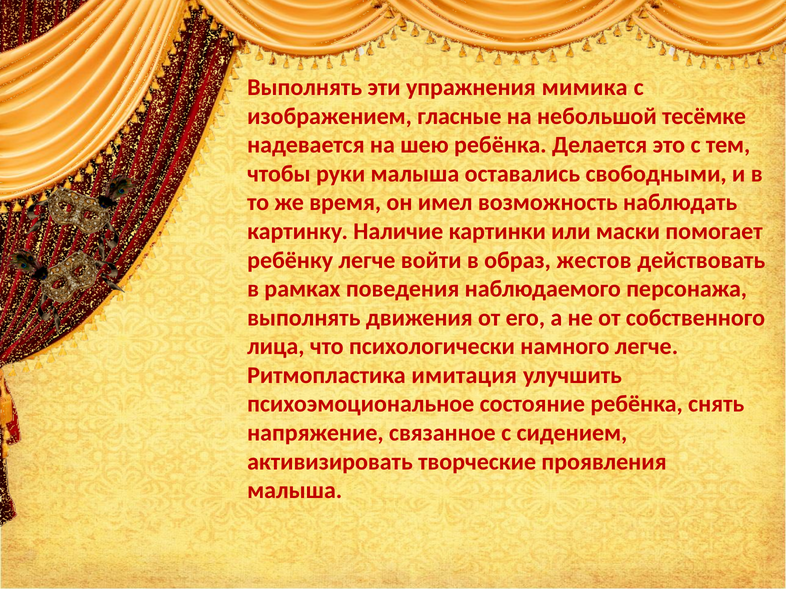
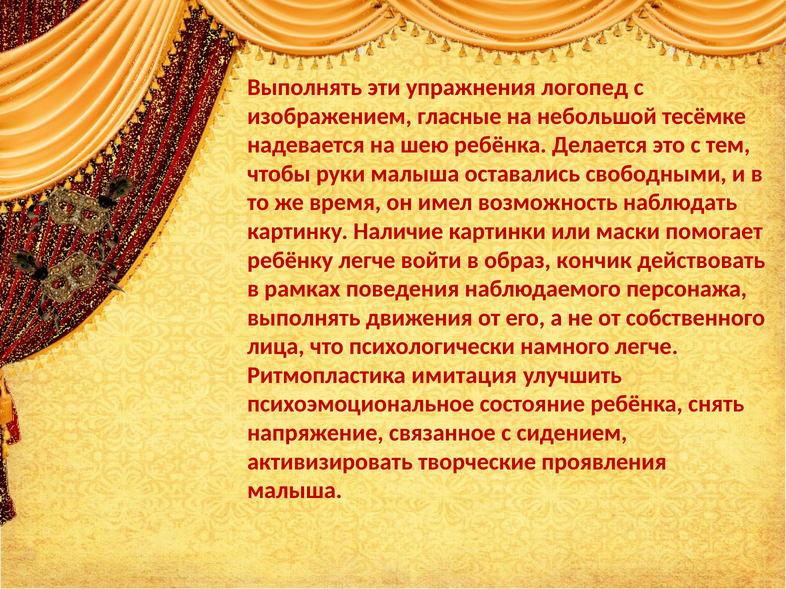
мимика: мимика -> логопед
жестов: жестов -> кончик
